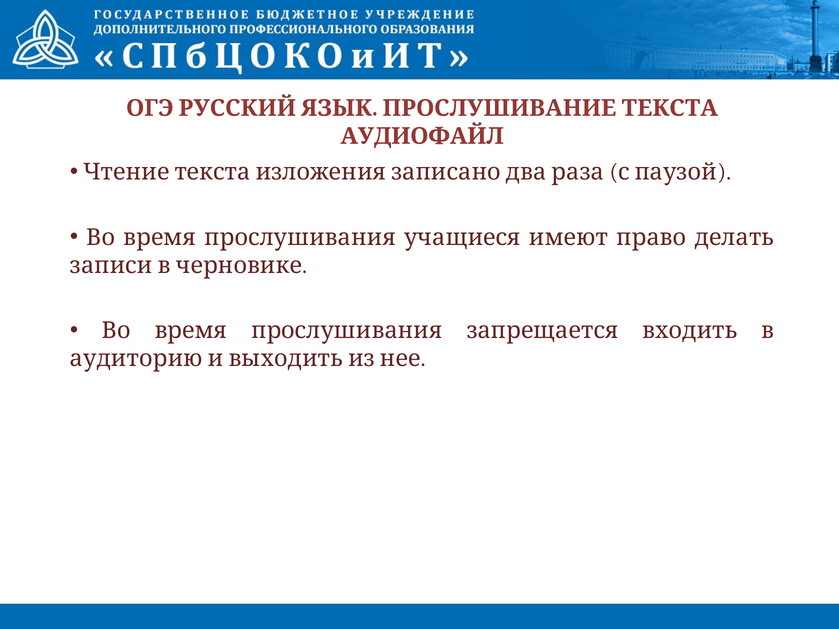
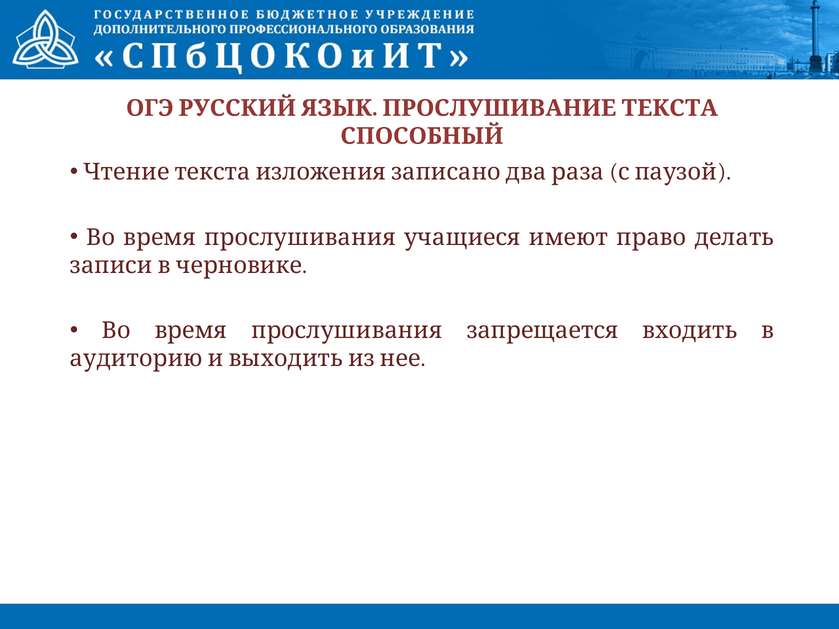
АУДИОФАЙЛ: АУДИОФАЙЛ -> СПОСОБНЫЙ
